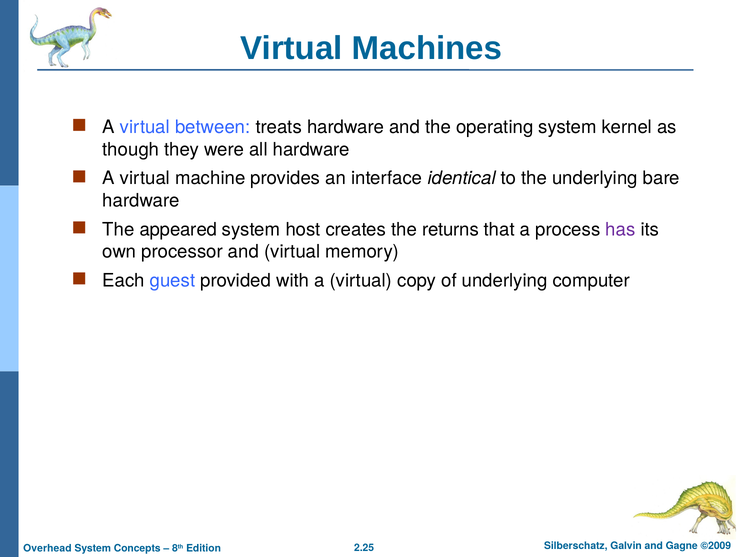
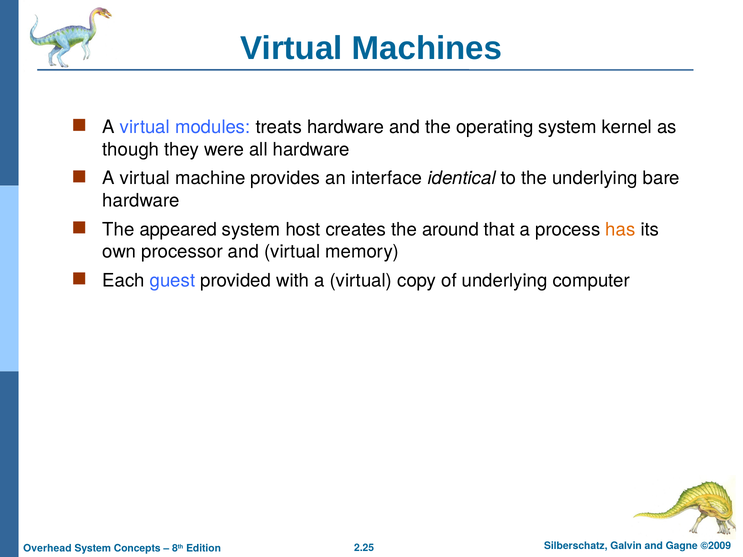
between: between -> modules
returns: returns -> around
has colour: purple -> orange
